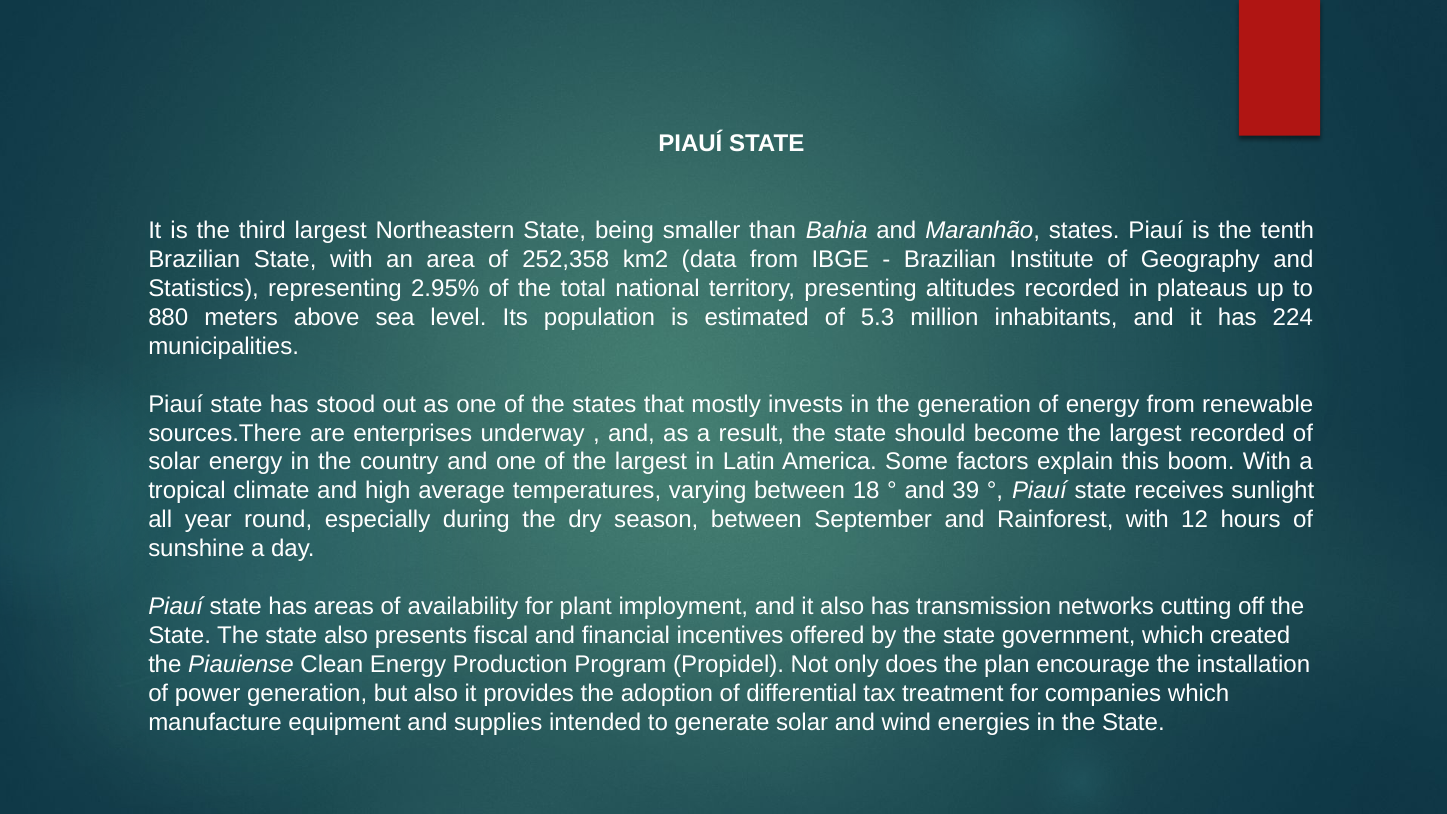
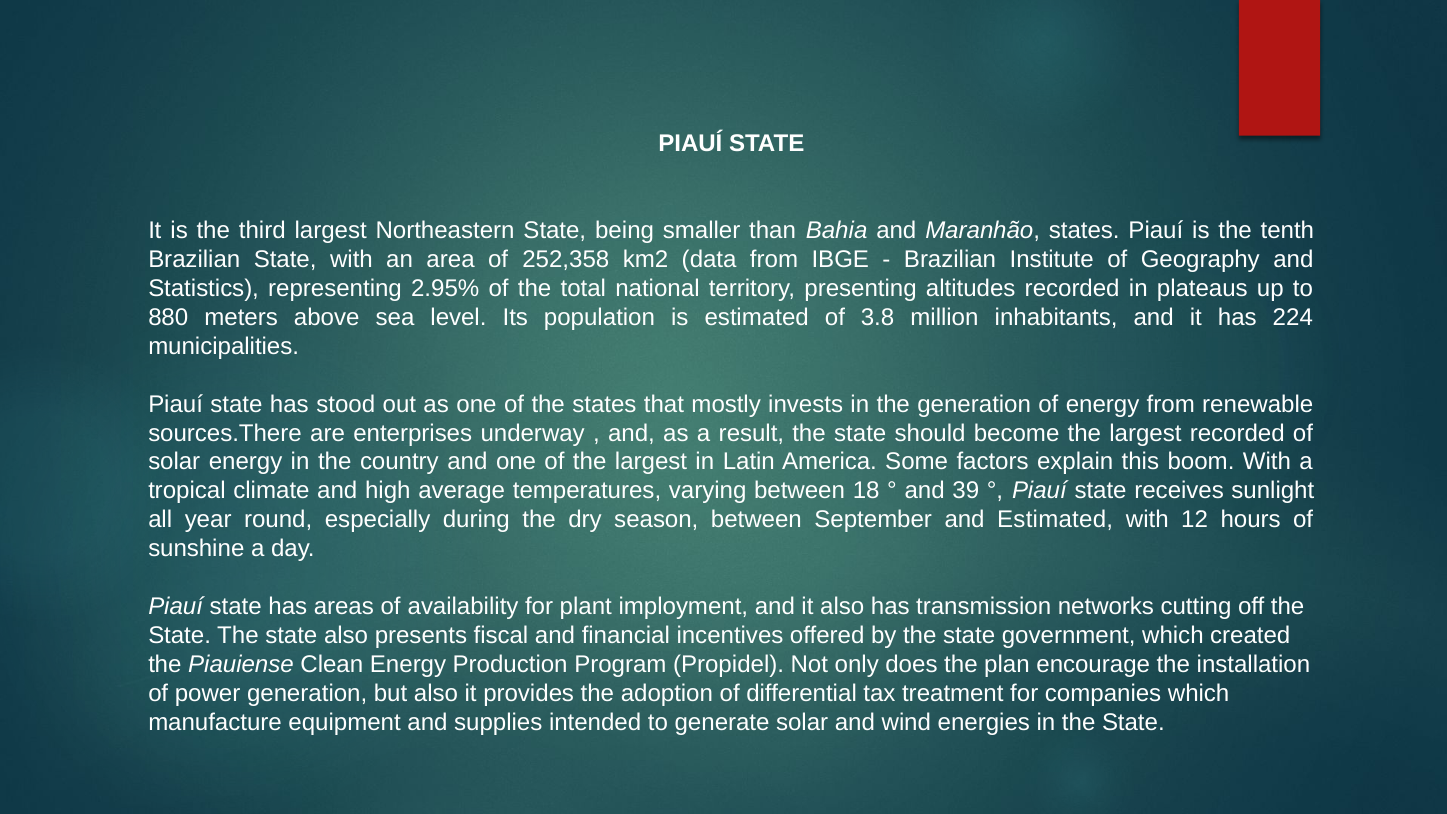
5.3: 5.3 -> 3.8
and Rainforest: Rainforest -> Estimated
